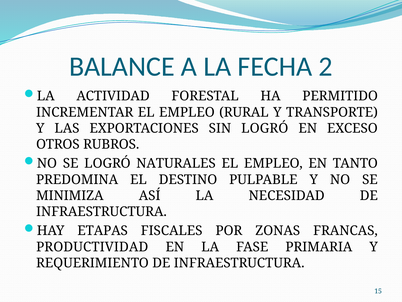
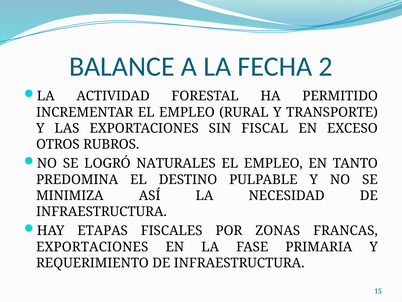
SIN LOGRÓ: LOGRÓ -> FISCAL
PRODUCTIVIDAD at (92, 247): PRODUCTIVIDAD -> EXPORTACIONES
